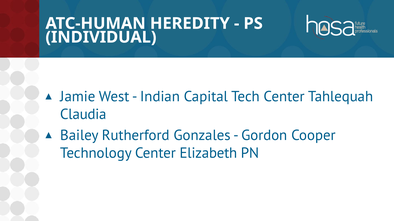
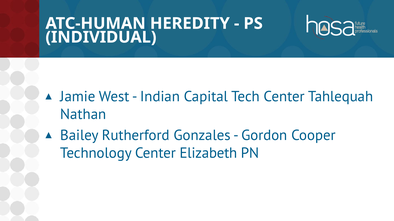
Claudia: Claudia -> Nathan
